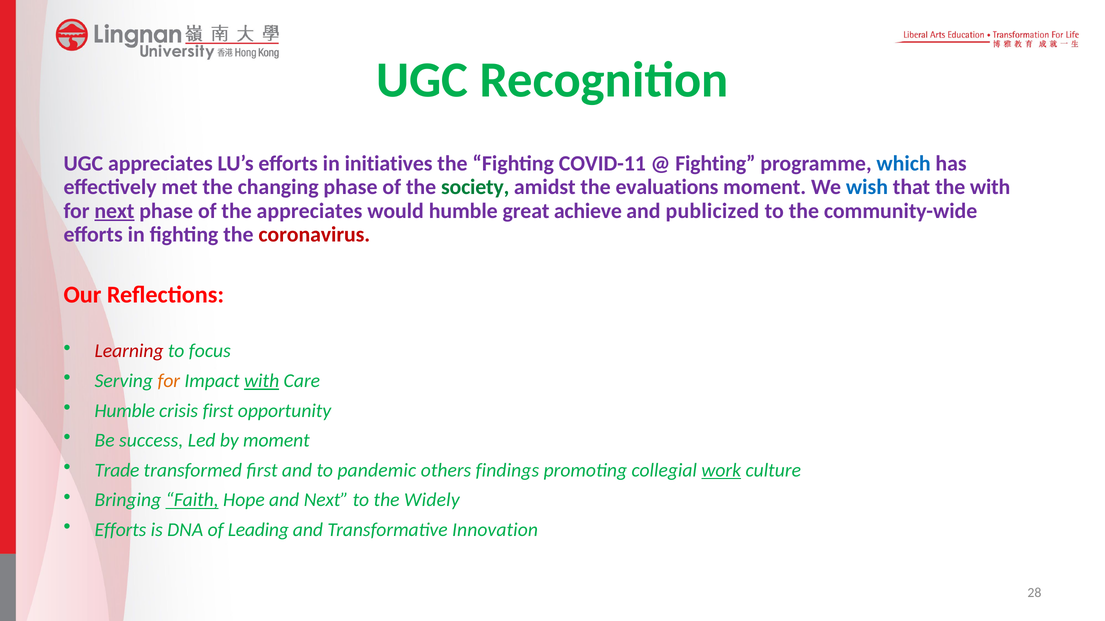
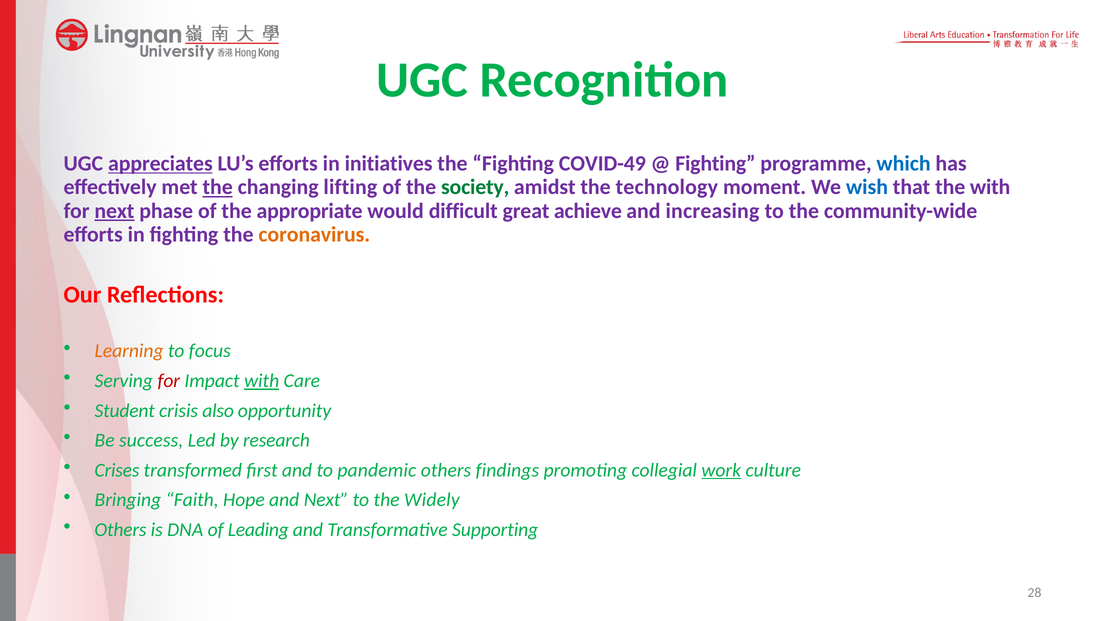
appreciates at (160, 164) underline: none -> present
COVID-11: COVID-11 -> COVID-49
the at (218, 187) underline: none -> present
changing phase: phase -> lifting
evaluations: evaluations -> technology
the appreciates: appreciates -> appropriate
would humble: humble -> difficult
publicized: publicized -> increasing
coronavirus colour: red -> orange
Learning colour: red -> orange
for at (169, 381) colour: orange -> red
Humble at (125, 411): Humble -> Student
crisis first: first -> also
by moment: moment -> research
Trade: Trade -> Crises
Faith underline: present -> none
Efforts at (120, 530): Efforts -> Others
Innovation: Innovation -> Supporting
